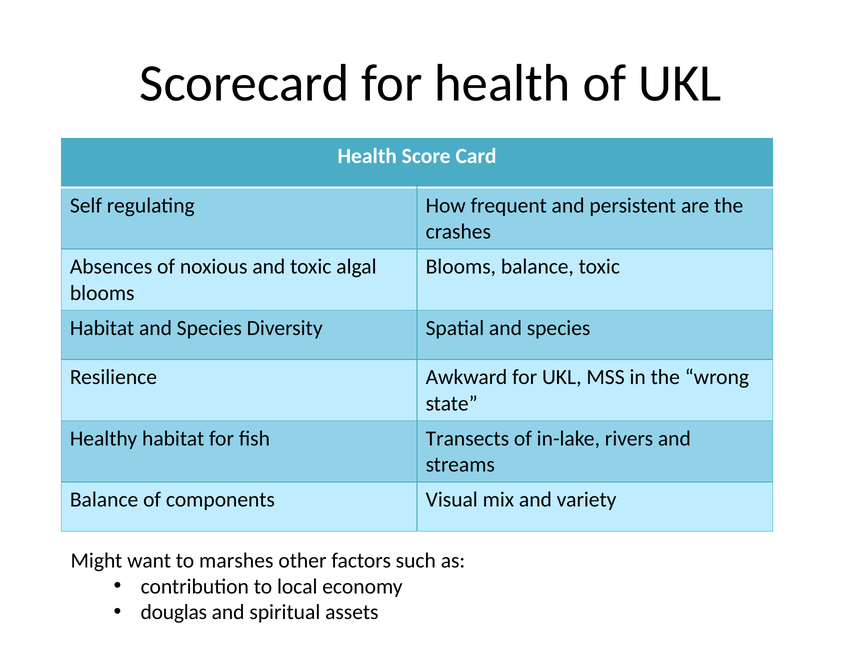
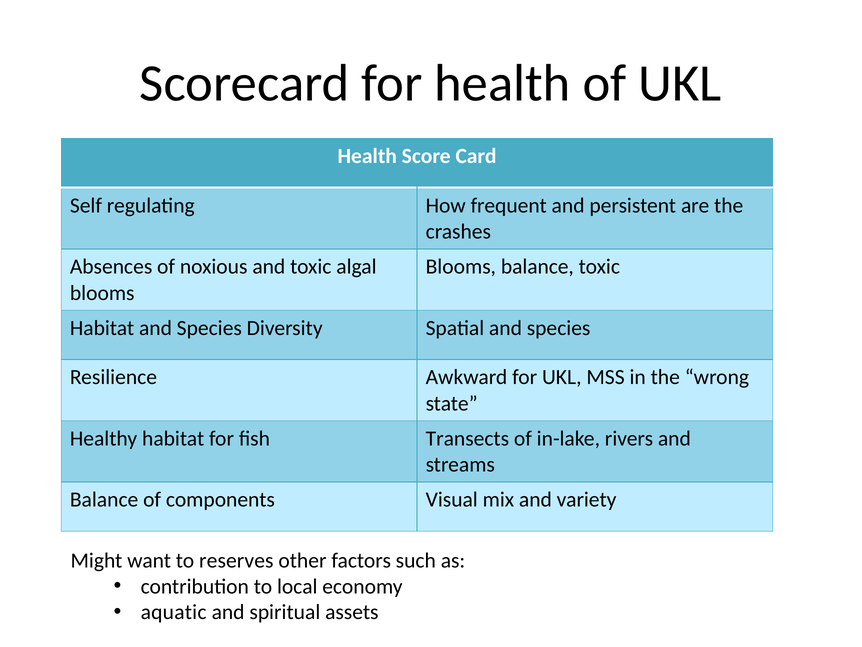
marshes: marshes -> reserves
douglas: douglas -> aquatic
